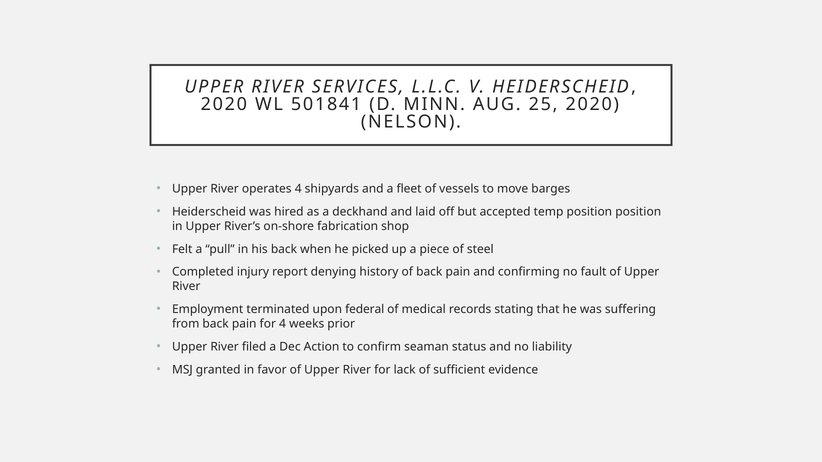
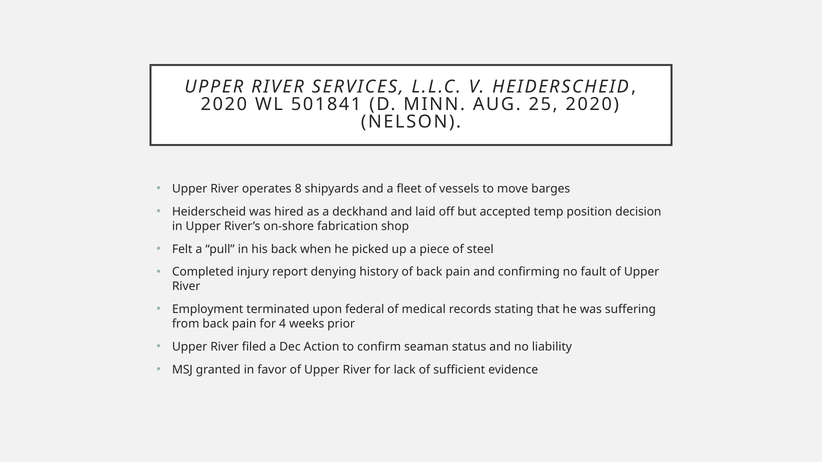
operates 4: 4 -> 8
position position: position -> decision
